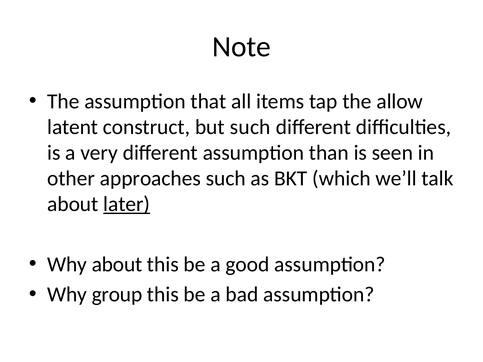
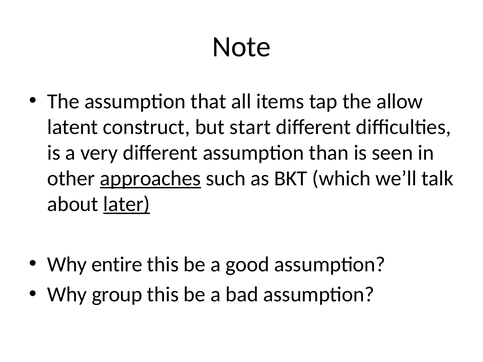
but such: such -> start
approaches underline: none -> present
Why about: about -> entire
